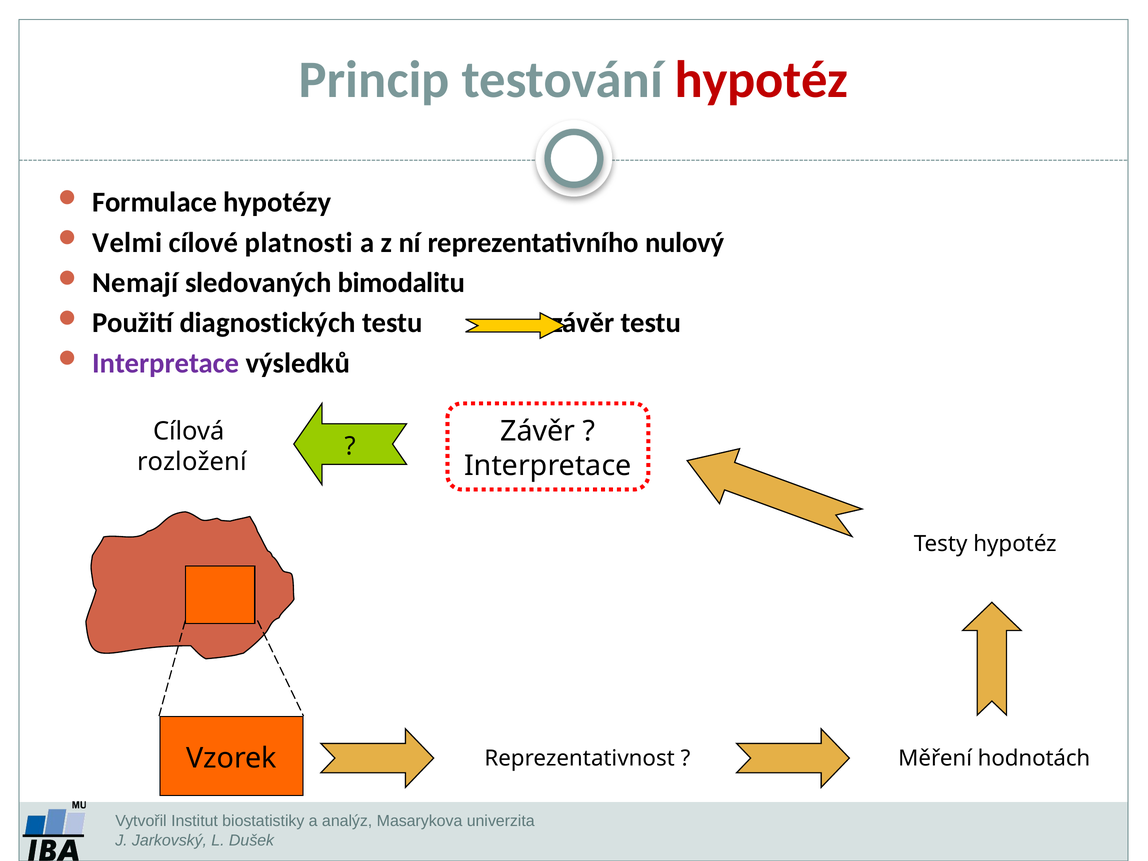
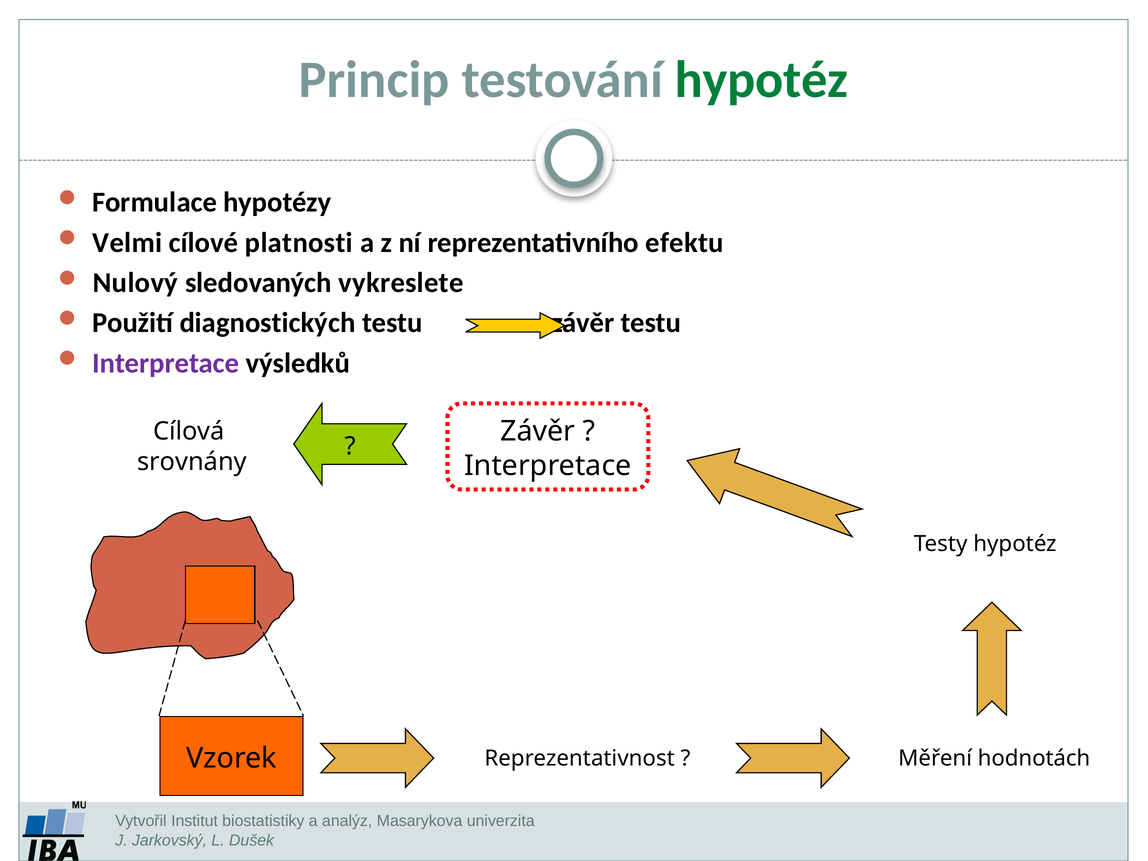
hypotéz at (761, 80) colour: red -> green
nulový: nulový -> efektu
Nemají: Nemají -> Nulový
bimodalitu: bimodalitu -> vykreslete
rozložení: rozložení -> srovnány
